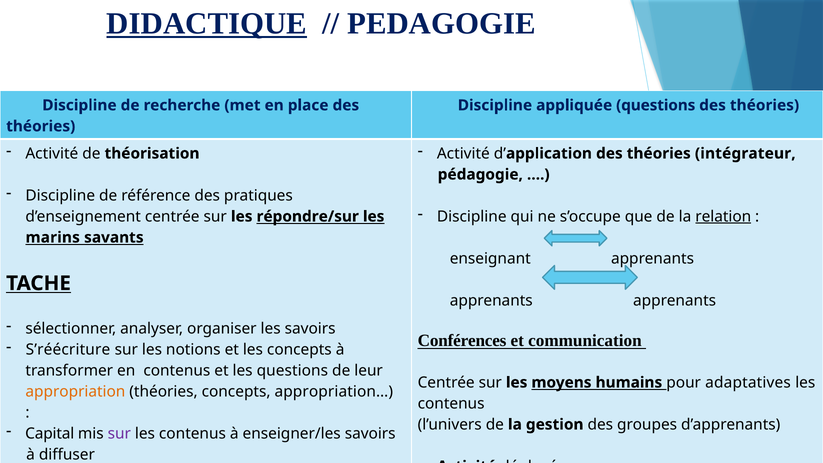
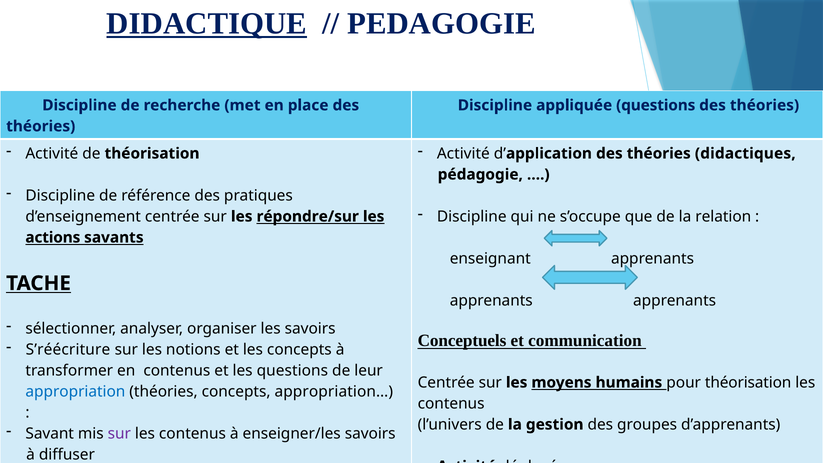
intégrateur: intégrateur -> didactiques
relation underline: present -> none
marins: marins -> actions
Conférences: Conférences -> Conceptuels
pour adaptatives: adaptatives -> théorisation
appropriation colour: orange -> blue
Capital: Capital -> Savant
